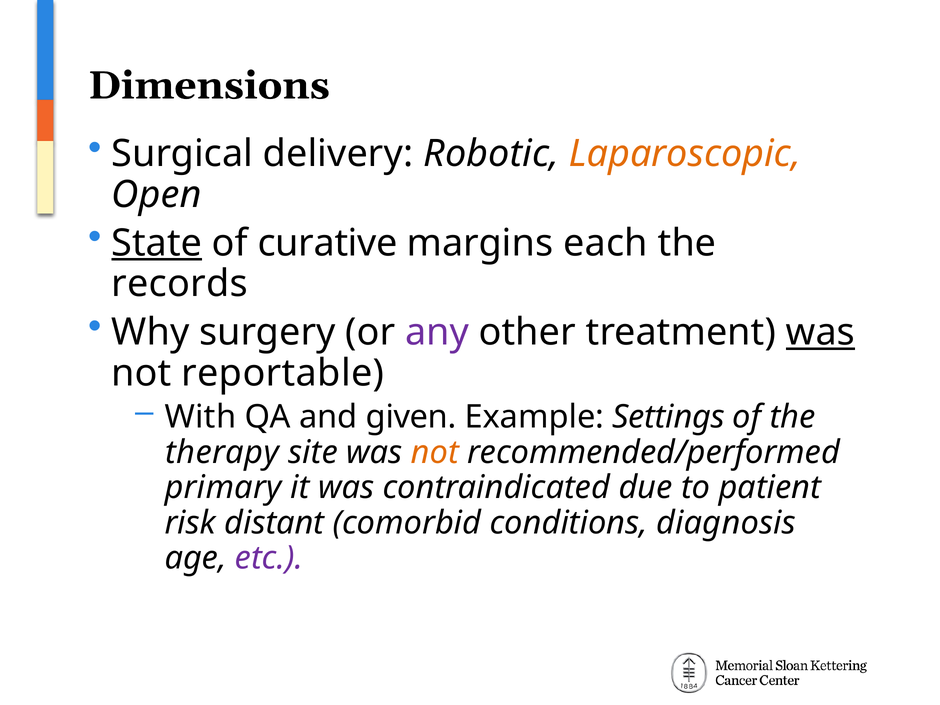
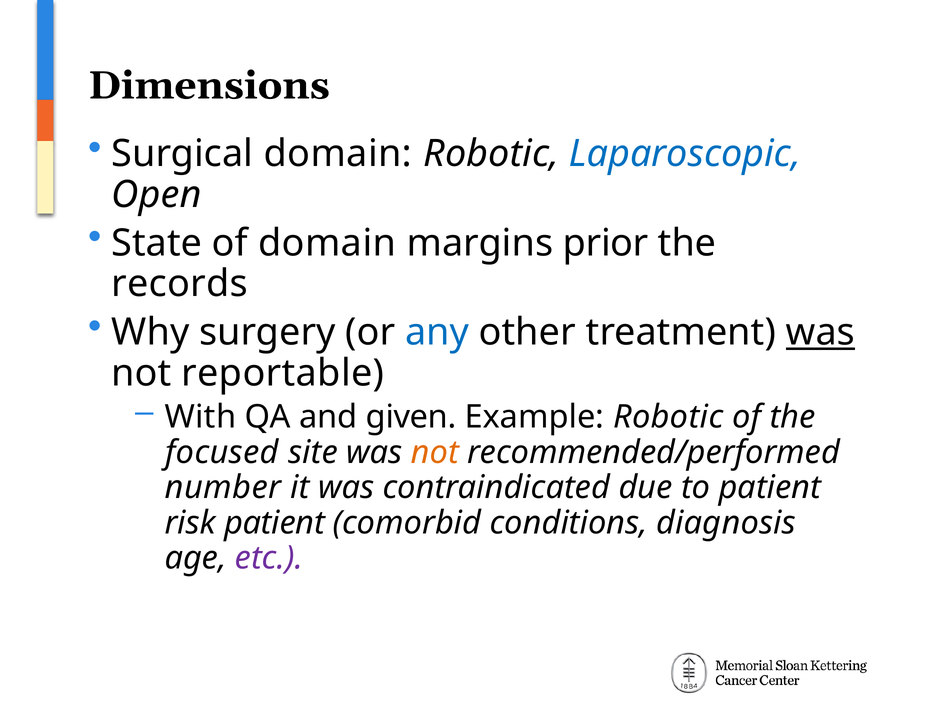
Surgical delivery: delivery -> domain
Laparoscopic colour: orange -> blue
State underline: present -> none
of curative: curative -> domain
each: each -> prior
any colour: purple -> blue
Example Settings: Settings -> Robotic
therapy: therapy -> focused
primary: primary -> number
risk distant: distant -> patient
